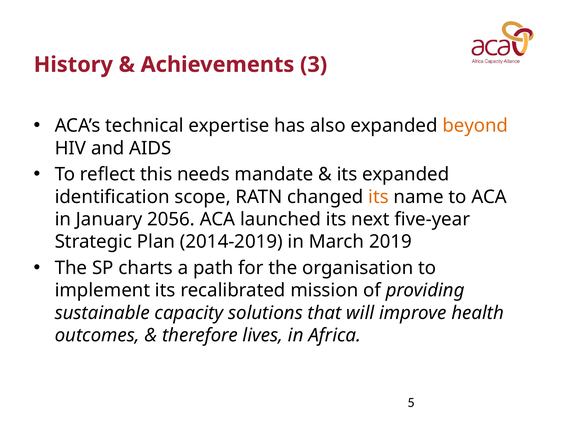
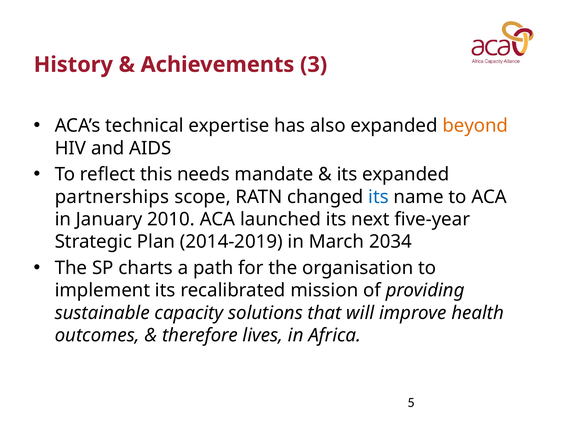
identification: identification -> partnerships
its at (379, 197) colour: orange -> blue
2056: 2056 -> 2010
2019: 2019 -> 2034
